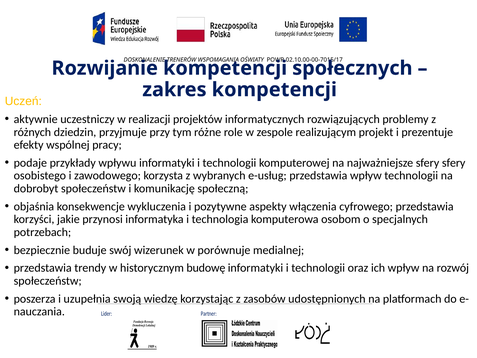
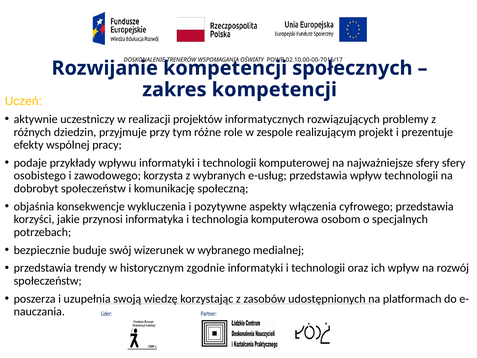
porównuje: porównuje -> wybranego
budowę: budowę -> zgodnie
